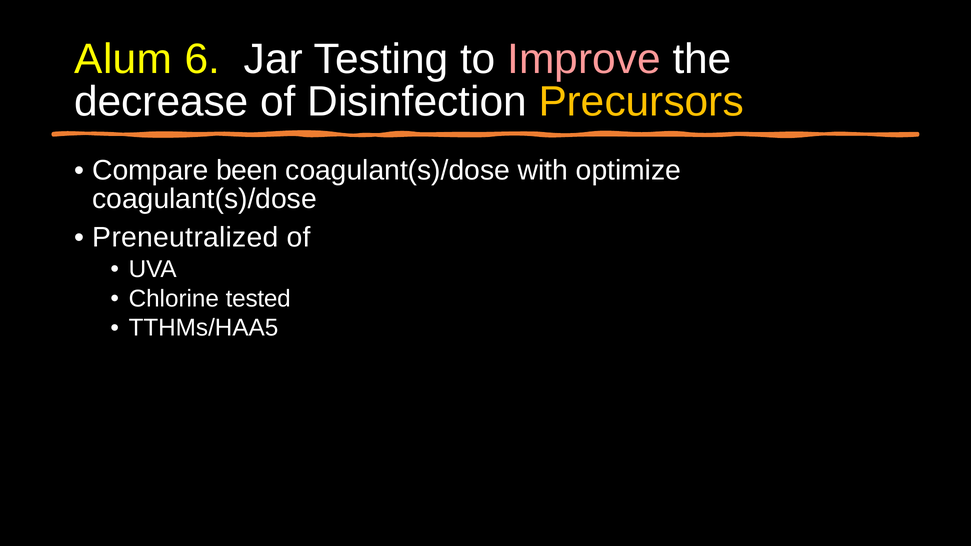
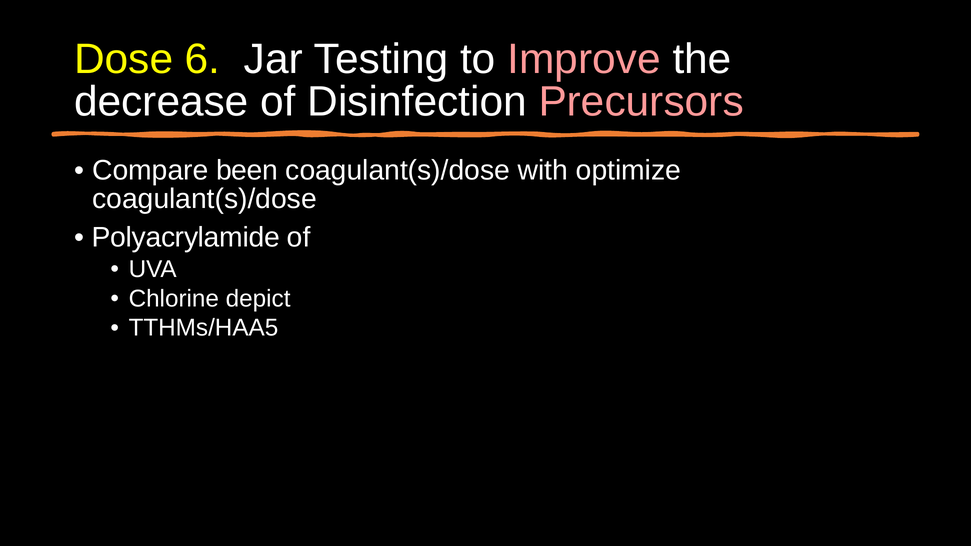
Alum: Alum -> Dose
Precursors colour: yellow -> pink
Preneutralized: Preneutralized -> Polyacrylamide
tested: tested -> depict
